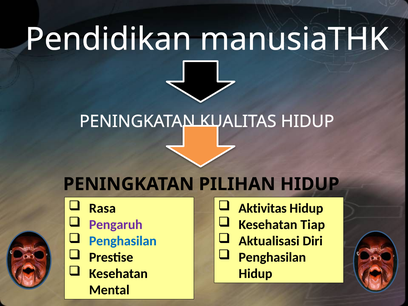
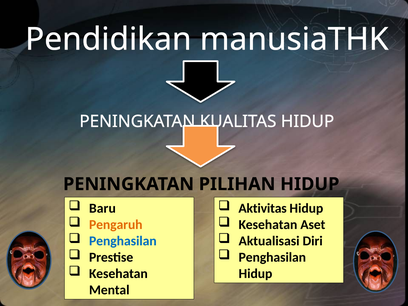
Rasa: Rasa -> Baru
Pengaruh colour: purple -> orange
Tiap: Tiap -> Aset
